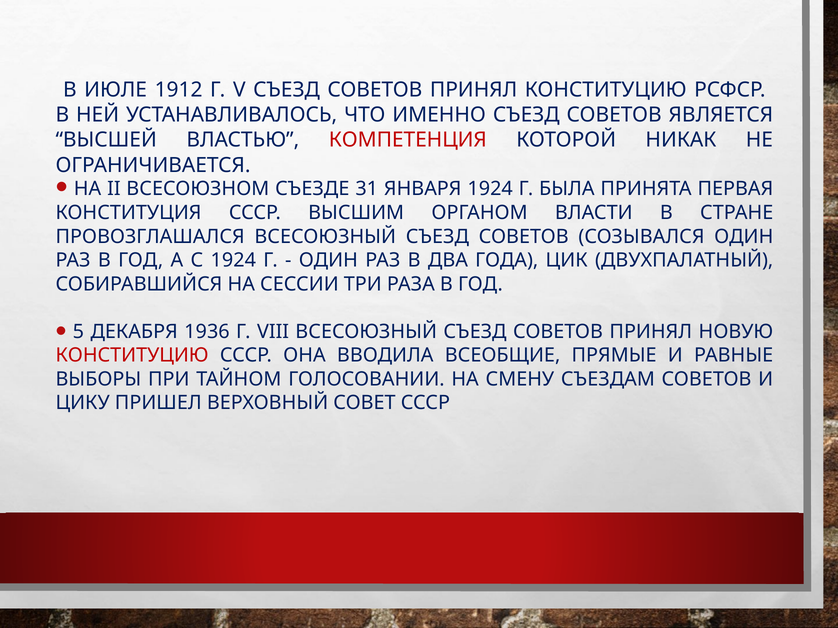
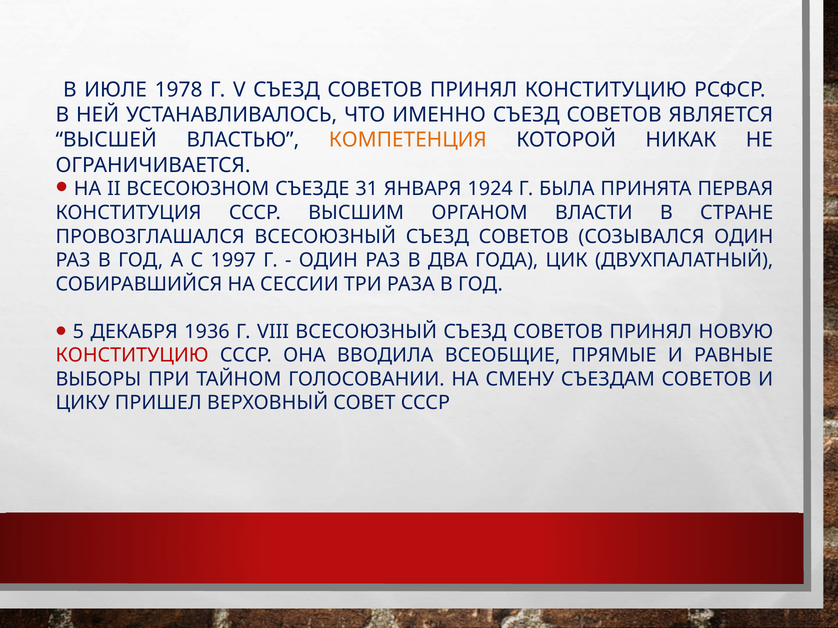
1912: 1912 -> 1978
КОМПЕТЕНЦИЯ colour: red -> orange
С 1924: 1924 -> 1997
